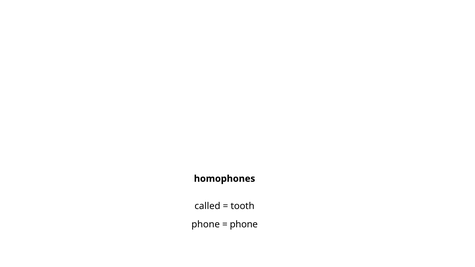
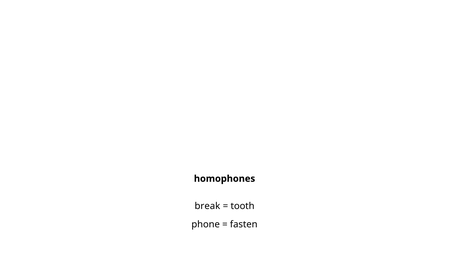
called: called -> break
phone at (244, 224): phone -> fasten
